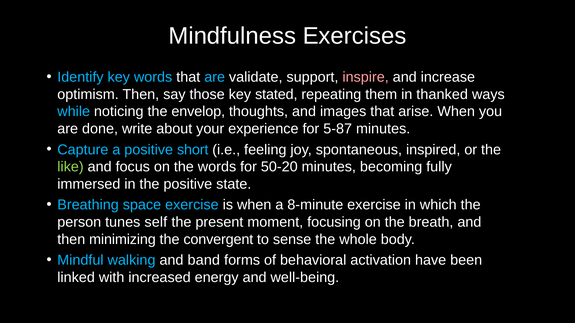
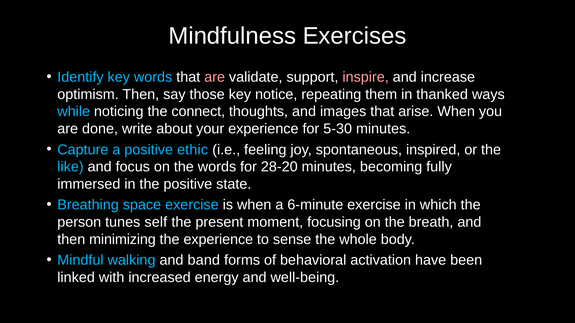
are at (215, 77) colour: light blue -> pink
stated: stated -> notice
envelop: envelop -> connect
5-87: 5-87 -> 5-30
short: short -> ethic
like colour: light green -> light blue
50-20: 50-20 -> 28-20
8-minute: 8-minute -> 6-minute
the convergent: convergent -> experience
